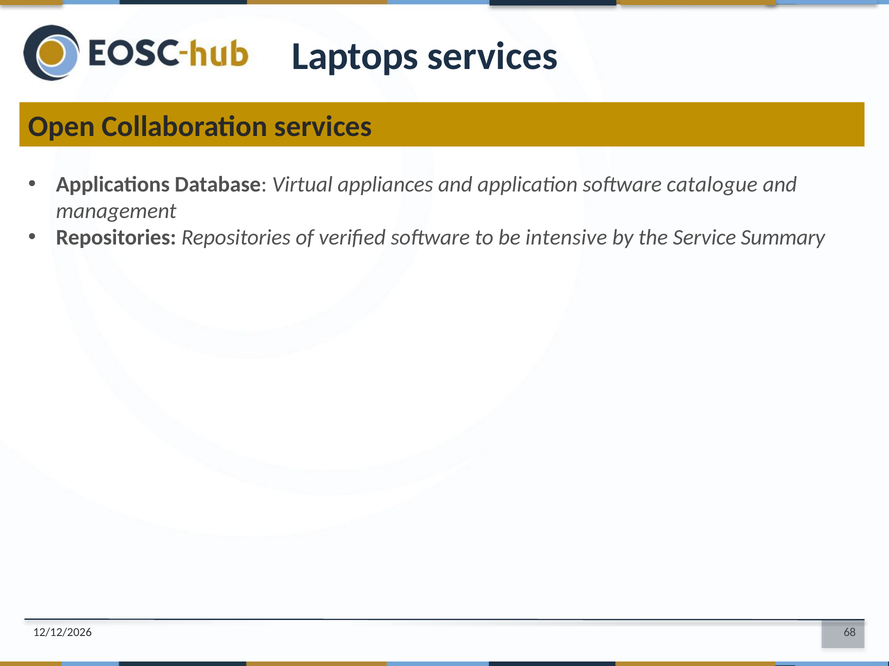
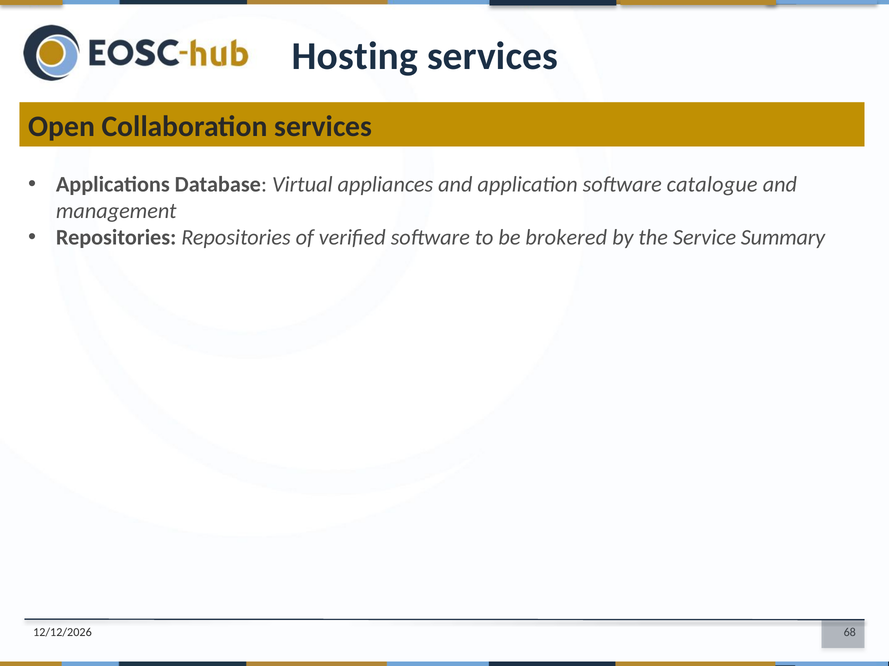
Laptops: Laptops -> Hosting
intensive: intensive -> brokered
